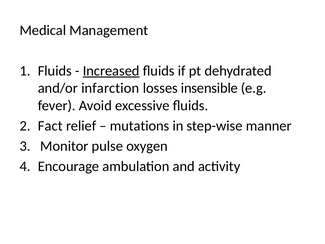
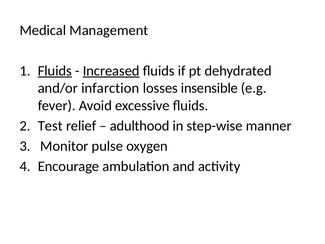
Fluids at (55, 71) underline: none -> present
Fact: Fact -> Test
mutations: mutations -> adulthood
